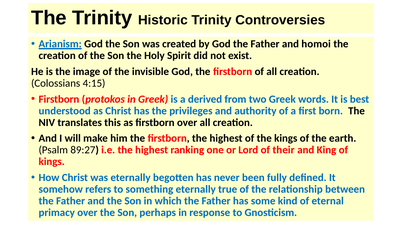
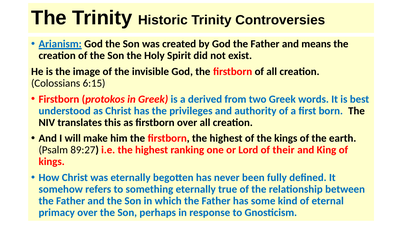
homoi: homoi -> means
4:15: 4:15 -> 6:15
